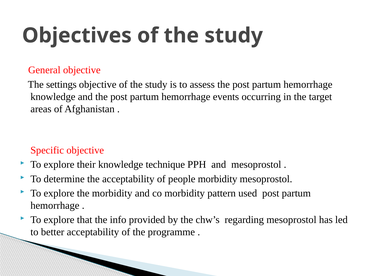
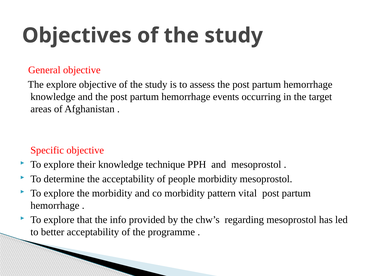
The settings: settings -> explore
used: used -> vital
